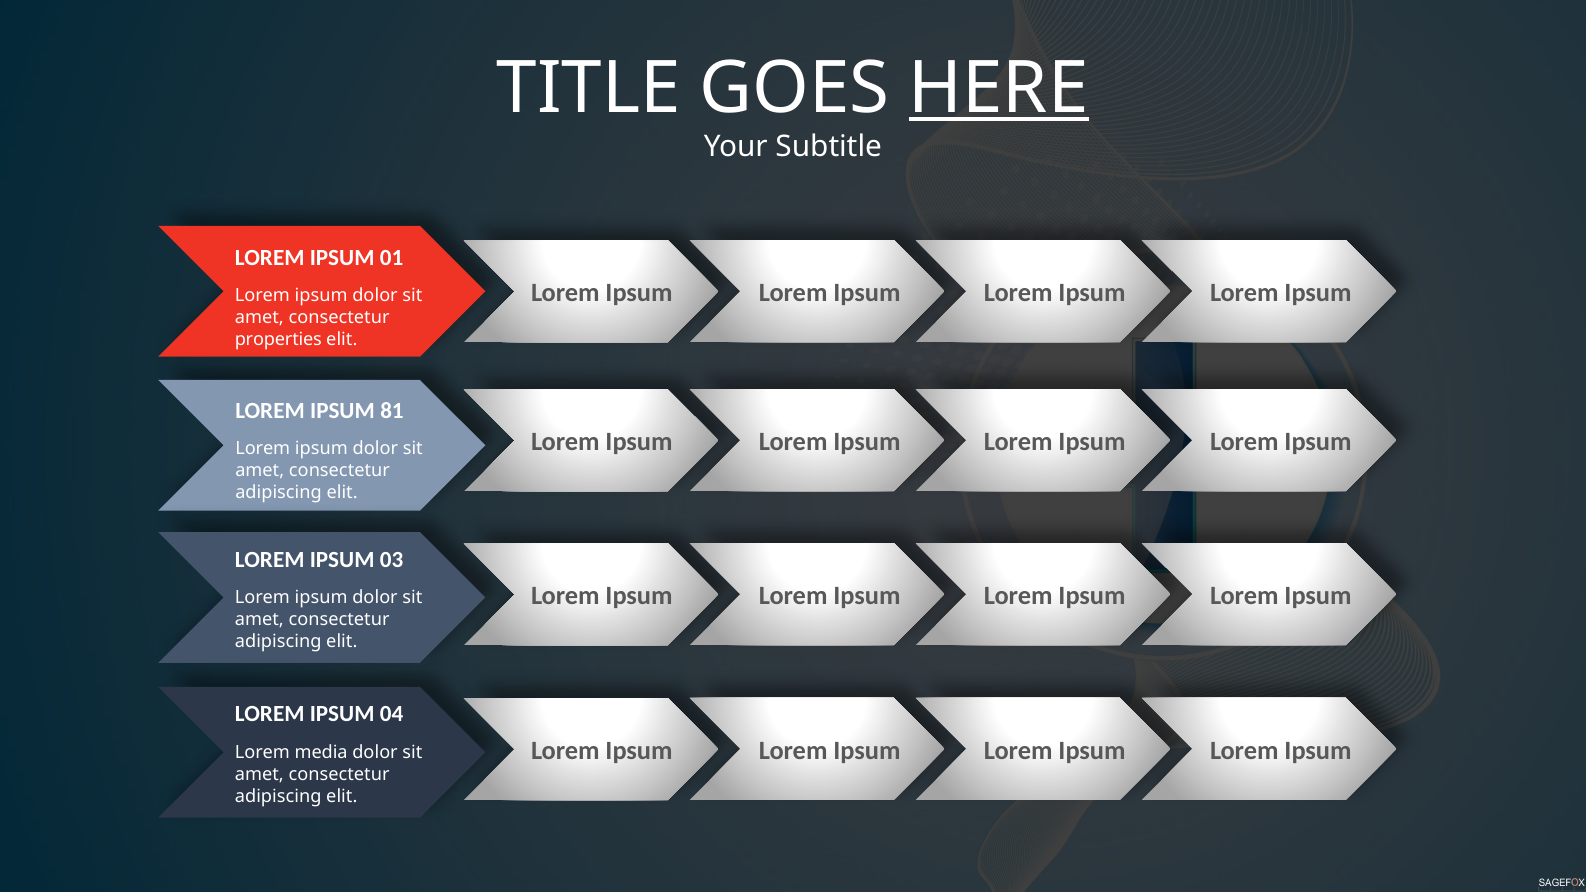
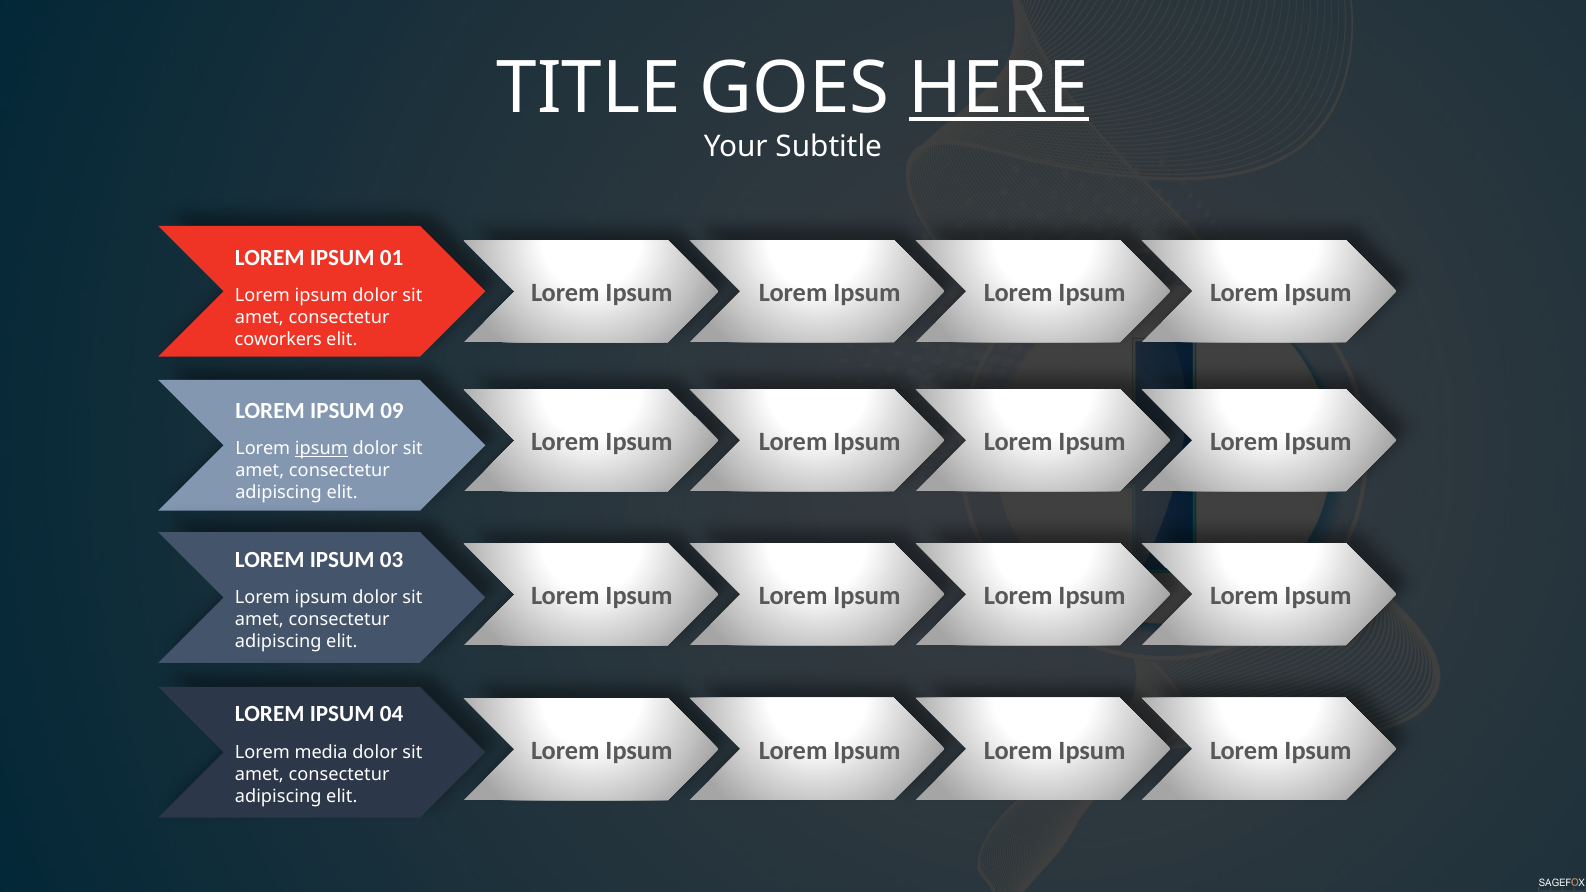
properties: properties -> coworkers
81: 81 -> 09
ipsum at (321, 449) underline: none -> present
